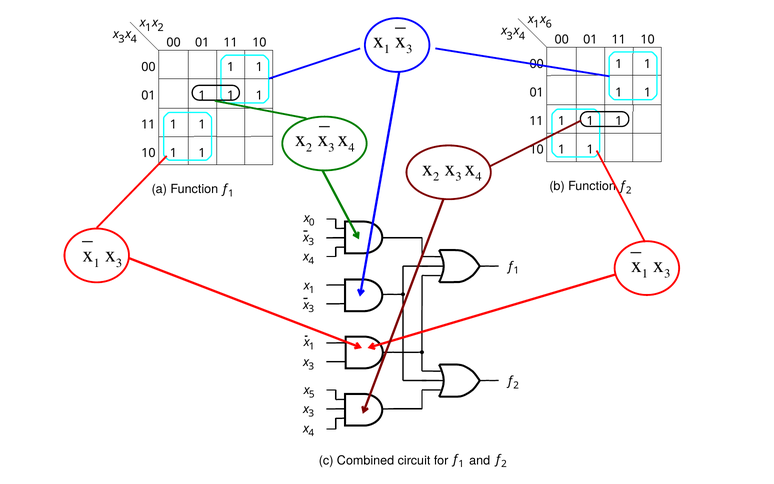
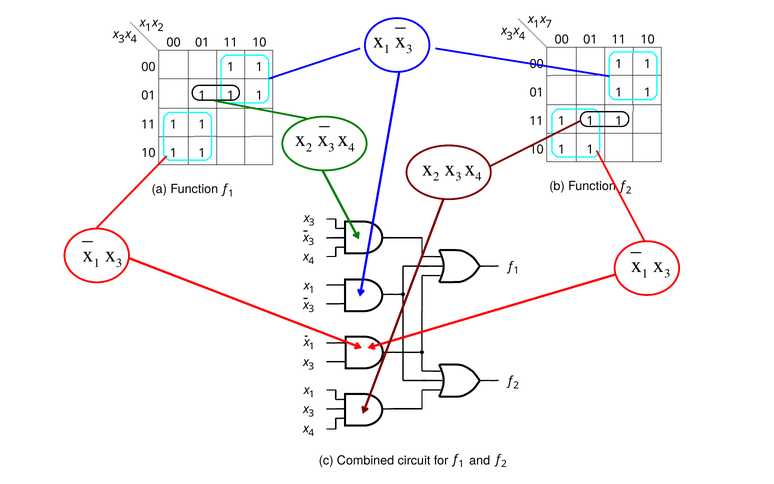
6: 6 -> 7
0 at (312, 222): 0 -> 3
5 at (312, 394): 5 -> 1
